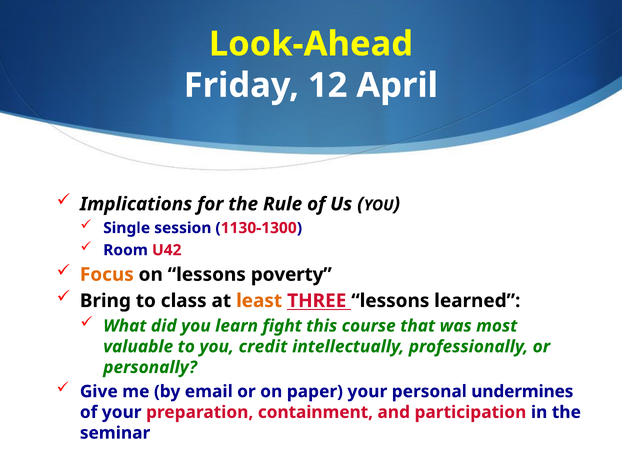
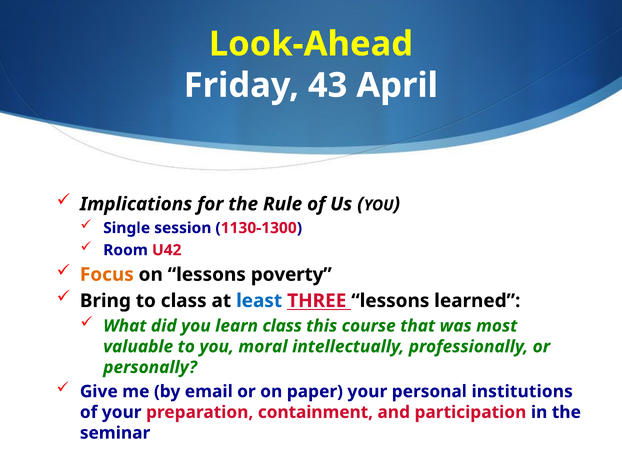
12: 12 -> 43
least colour: orange -> blue
learn fight: fight -> class
credit: credit -> moral
undermines: undermines -> institutions
